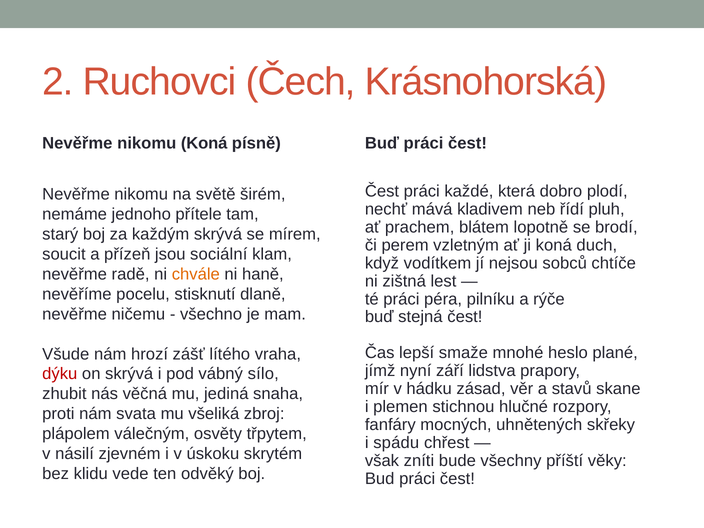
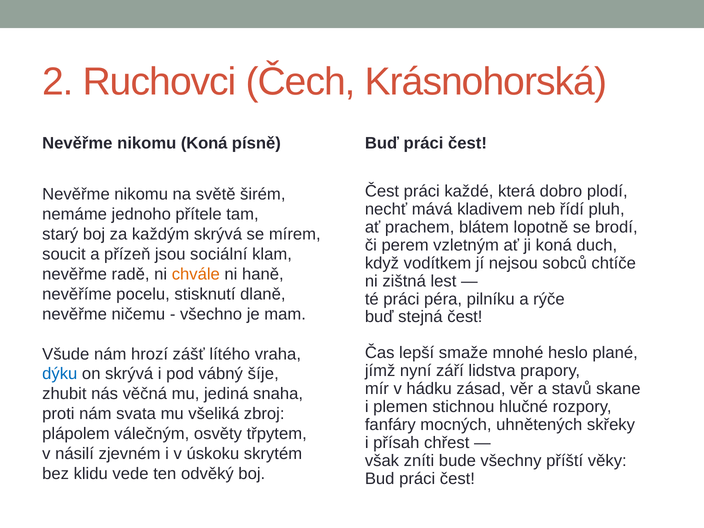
dýku colour: red -> blue
sílo: sílo -> šíje
spádu: spádu -> přísah
